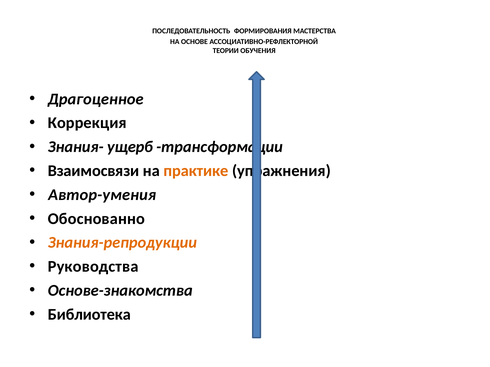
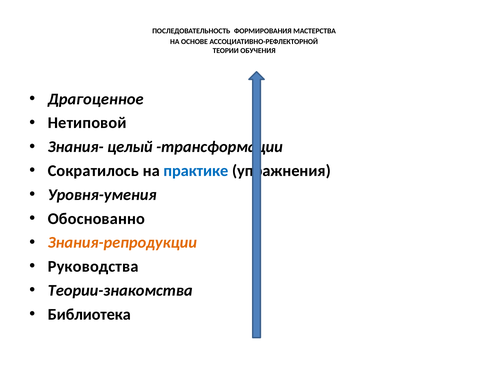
Коррекция: Коррекция -> Нетиповой
ущерб: ущерб -> целый
Взаимосвязи: Взаимосвязи -> Сократилось
практике colour: orange -> blue
Автор-умения: Автор-умения -> Уровня-умения
Основе-знакомства: Основе-знакомства -> Теории-знакомства
